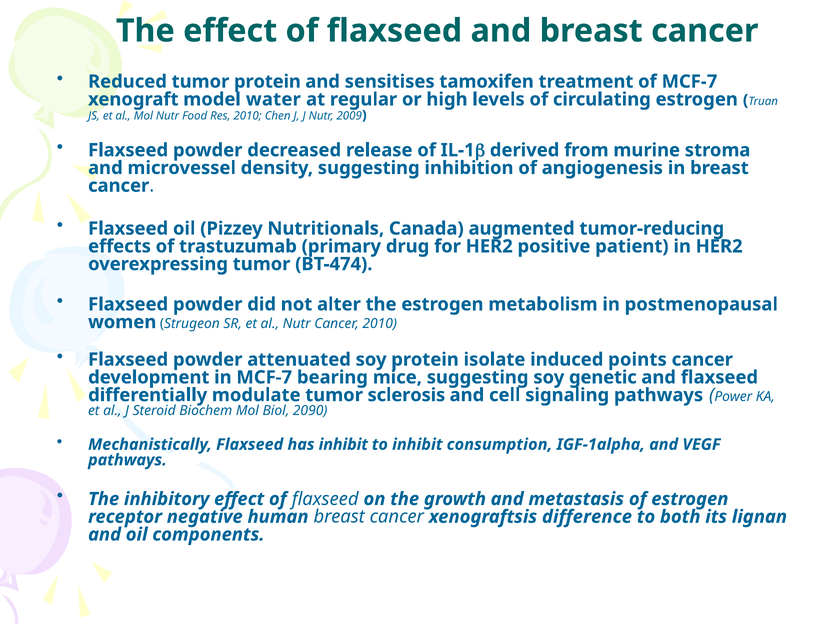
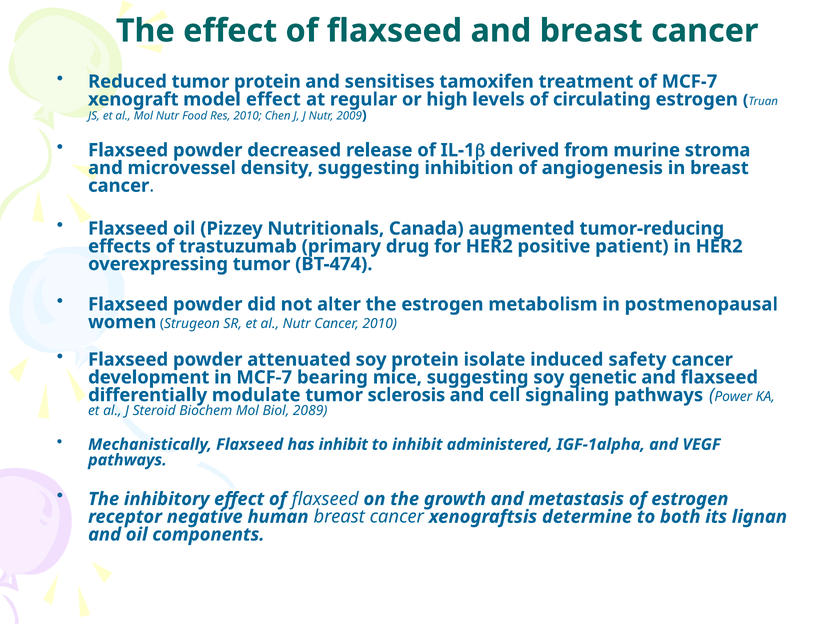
model water: water -> effect
points: points -> safety
2090: 2090 -> 2089
consumption: consumption -> administered
difference: difference -> determine
